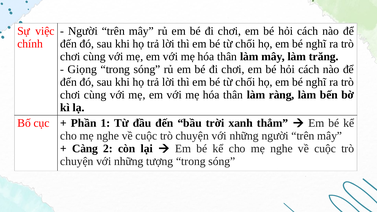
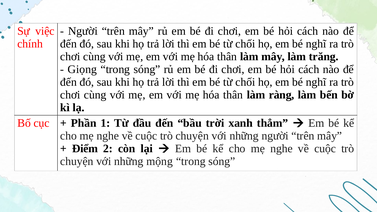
Càng: Càng -> Điểm
tượng: tượng -> mộng
